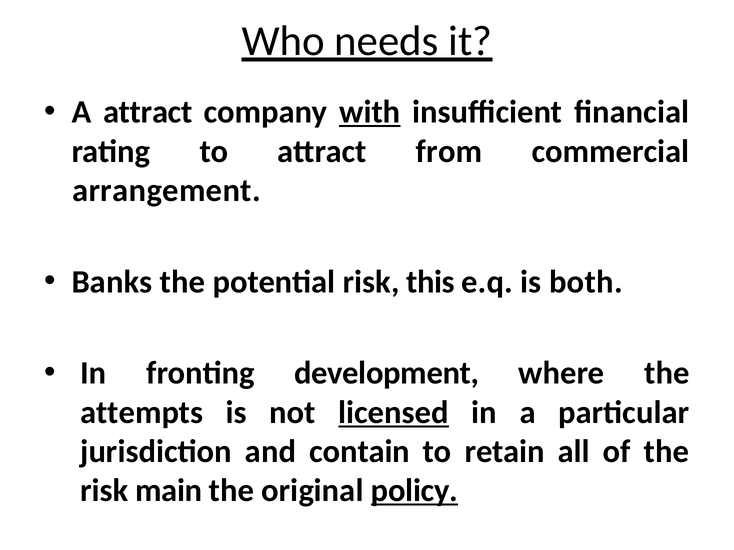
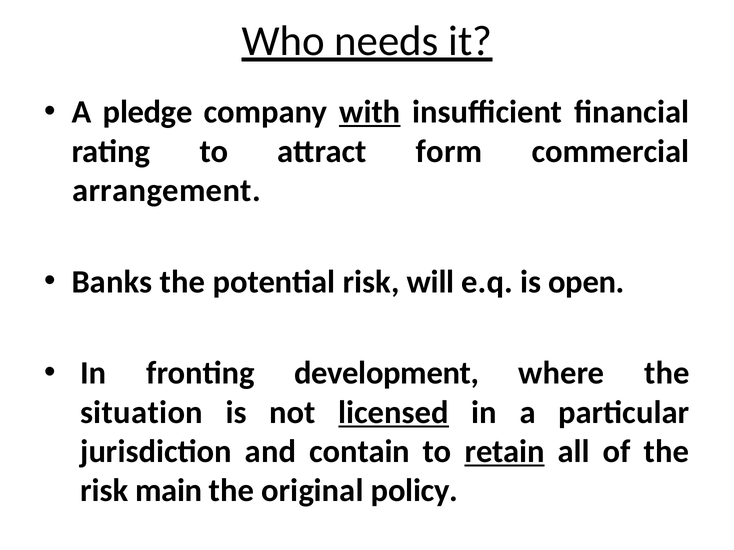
A attract: attract -> pledge
from: from -> form
this: this -> will
both: both -> open
attempts: attempts -> situation
retain underline: none -> present
policy underline: present -> none
